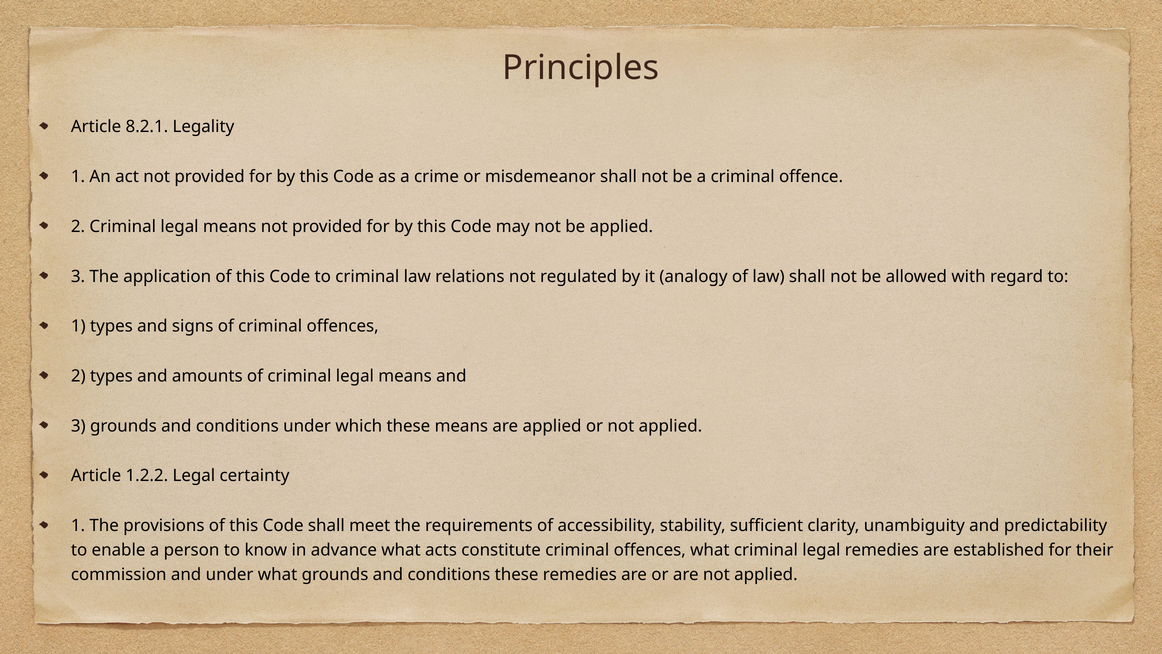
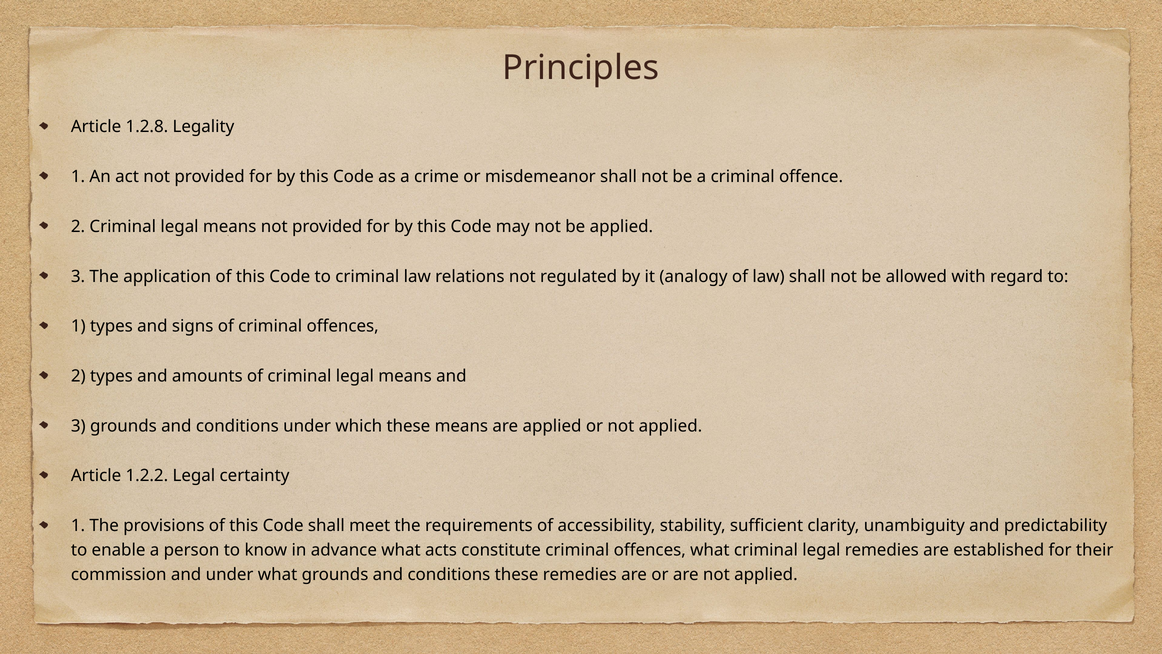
8.2.1: 8.2.1 -> 1.2.8
